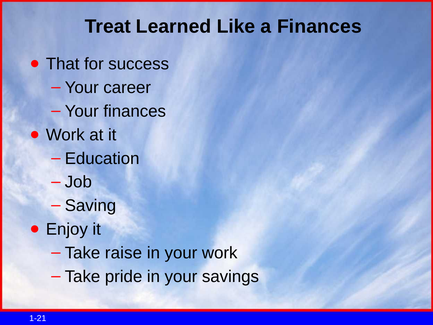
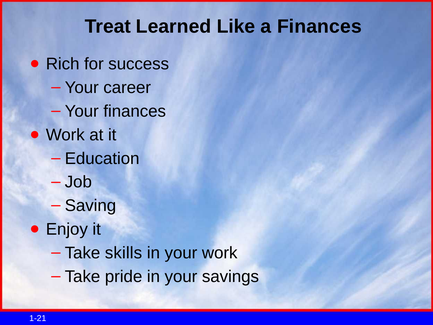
That: That -> Rich
raise: raise -> skills
